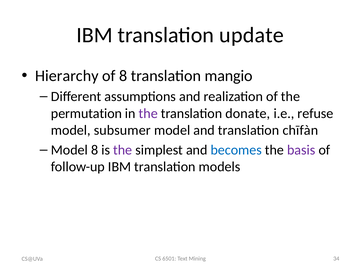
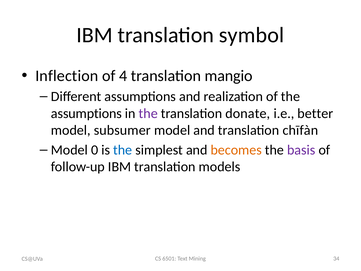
update: update -> symbol
Hierarchy: Hierarchy -> Inflection
of 8: 8 -> 4
permutation at (86, 113): permutation -> assumptions
refuse: refuse -> better
Model 8: 8 -> 0
the at (123, 150) colour: purple -> blue
becomes colour: blue -> orange
